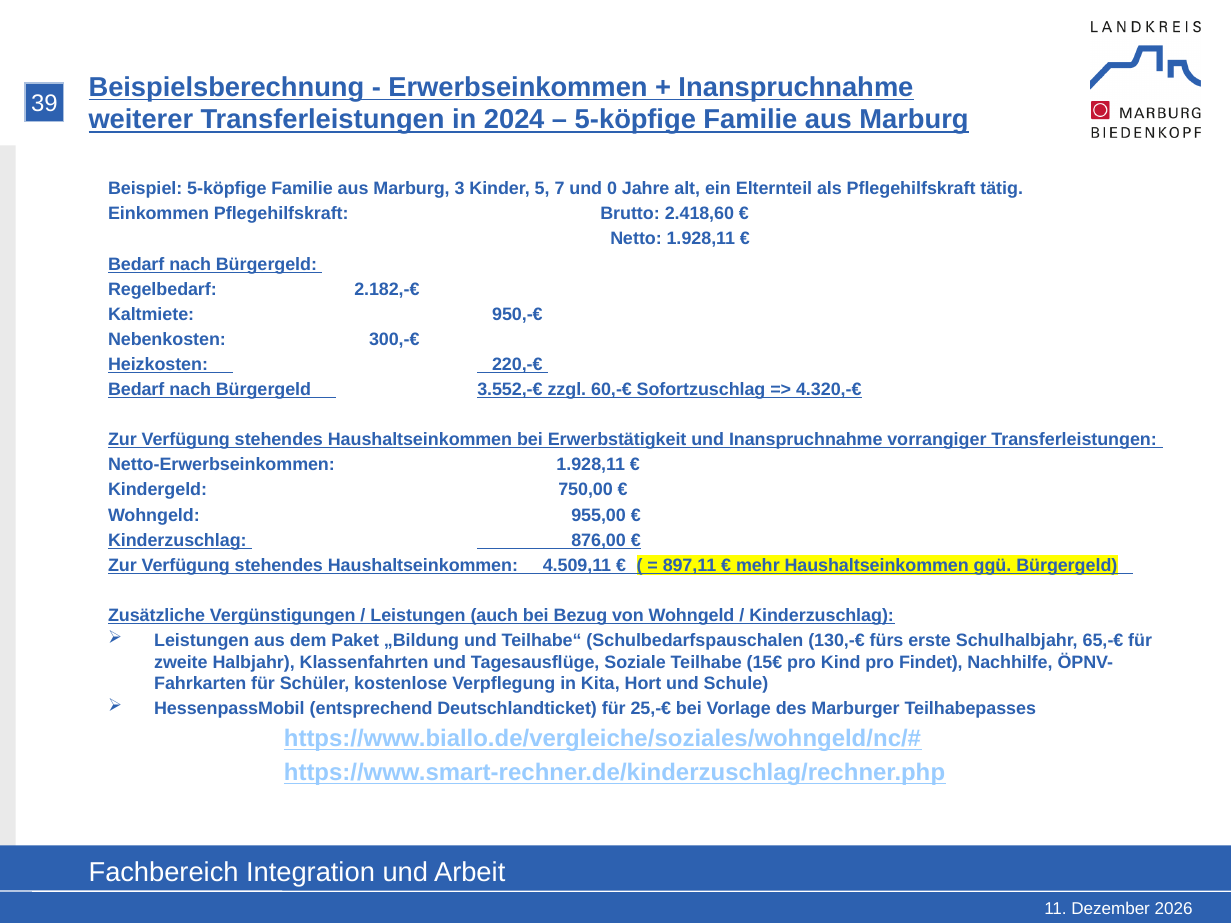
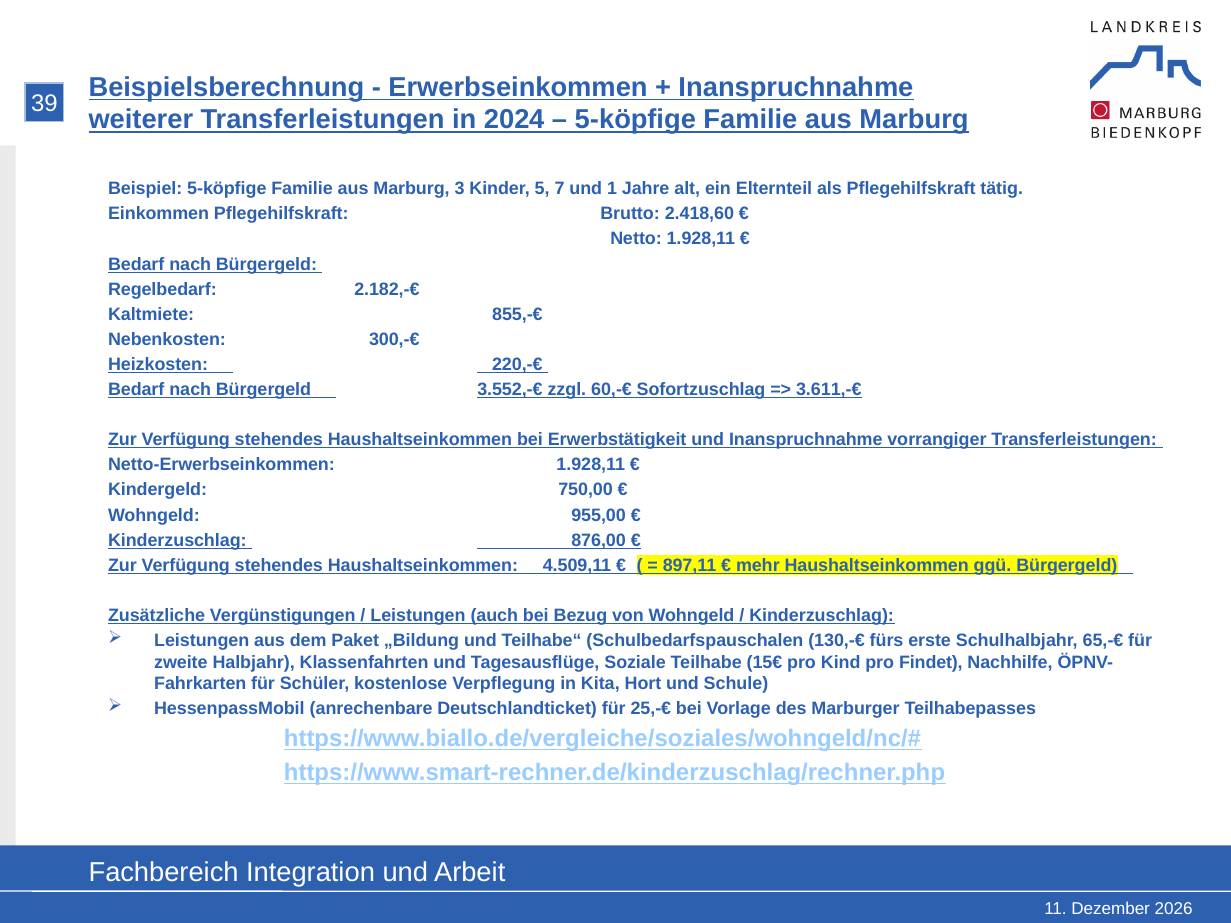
0: 0 -> 1
950,-€: 950,-€ -> 855,-€
4.320,-€: 4.320,-€ -> 3.611,-€
entsprechend: entsprechend -> anrechenbare
